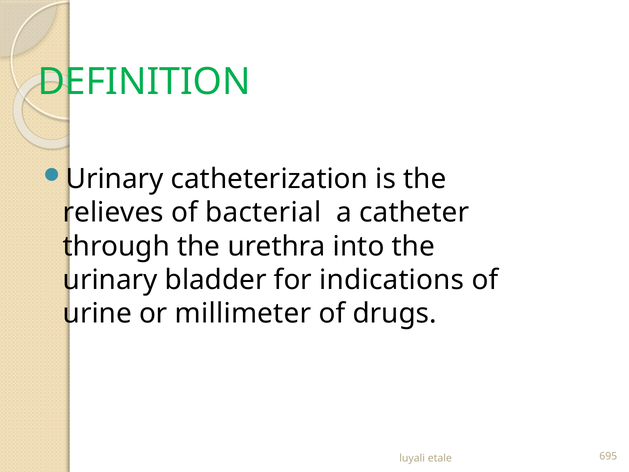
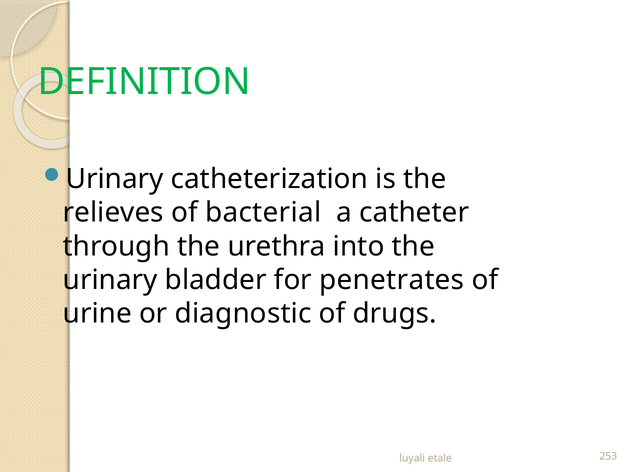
indications: indications -> penetrates
millimeter: millimeter -> diagnostic
695: 695 -> 253
